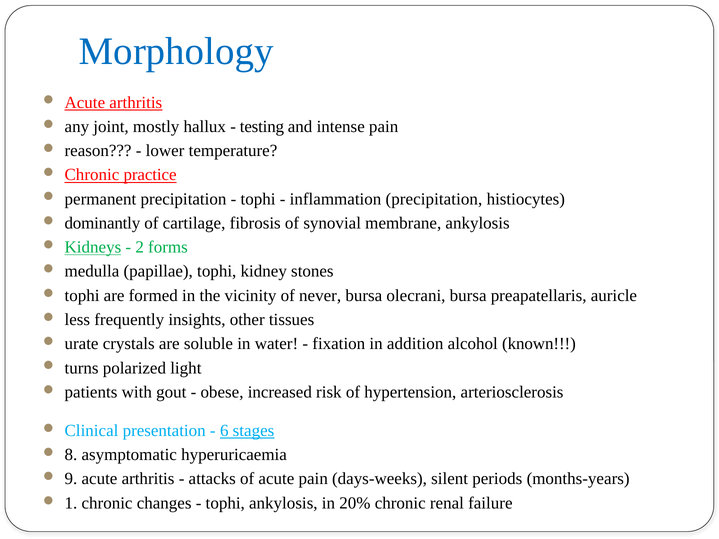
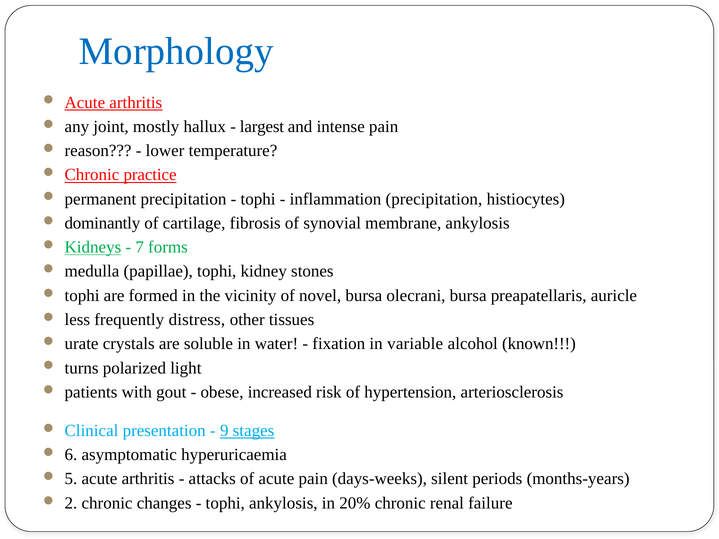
testing: testing -> largest
2: 2 -> 7
never: never -> novel
insights: insights -> distress
addition: addition -> variable
6: 6 -> 9
8: 8 -> 6
9: 9 -> 5
1: 1 -> 2
